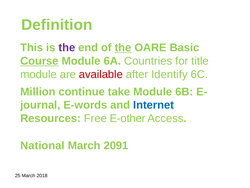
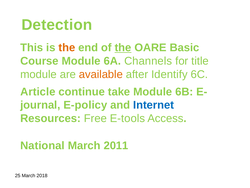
Definition: Definition -> Detection
the at (67, 48) colour: purple -> orange
Course underline: present -> none
Countries: Countries -> Channels
available colour: red -> orange
Million: Million -> Article
E-words: E-words -> E-policy
E-other: E-other -> E-tools
2091: 2091 -> 2011
